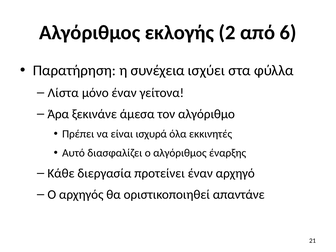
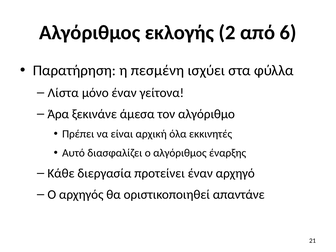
συνέχεια: συνέχεια -> πεσμένη
ισχυρά: ισχυρά -> αρχική
